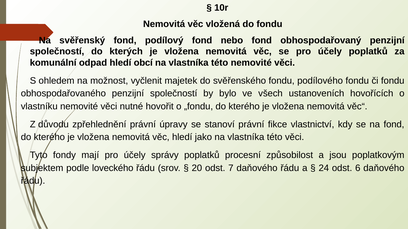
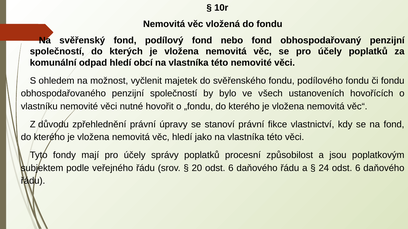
loveckého: loveckého -> veřejného
20 odst 7: 7 -> 6
